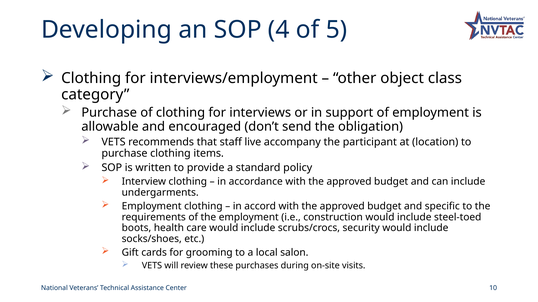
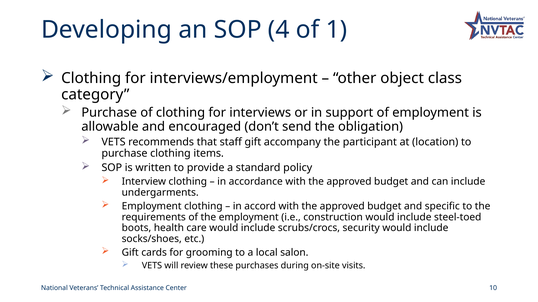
5: 5 -> 1
staff live: live -> gift
